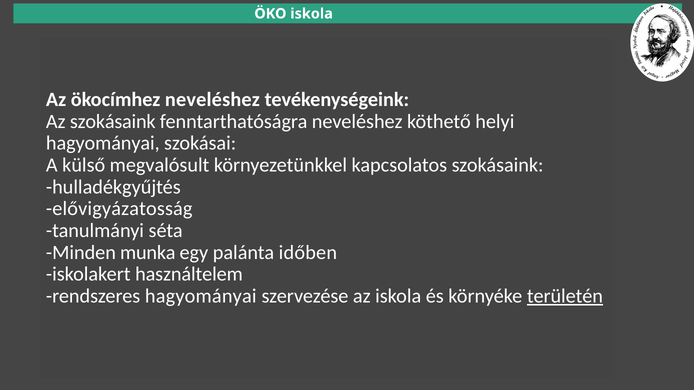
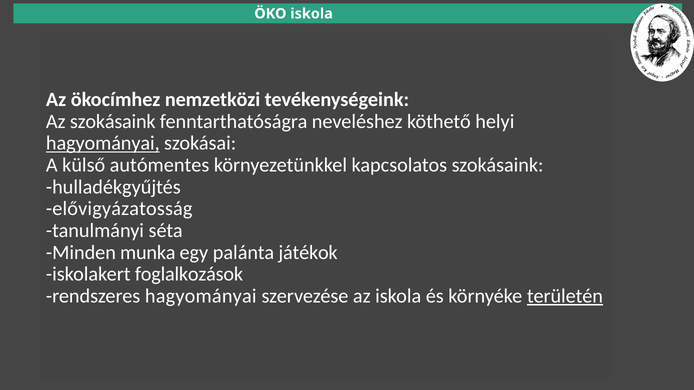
ökocímhez neveléshez: neveléshez -> nemzetközi
hagyományai at (103, 143) underline: none -> present
megvalósult: megvalósult -> autómentes
időben: időben -> játékok
használtelem: használtelem -> foglalkozások
